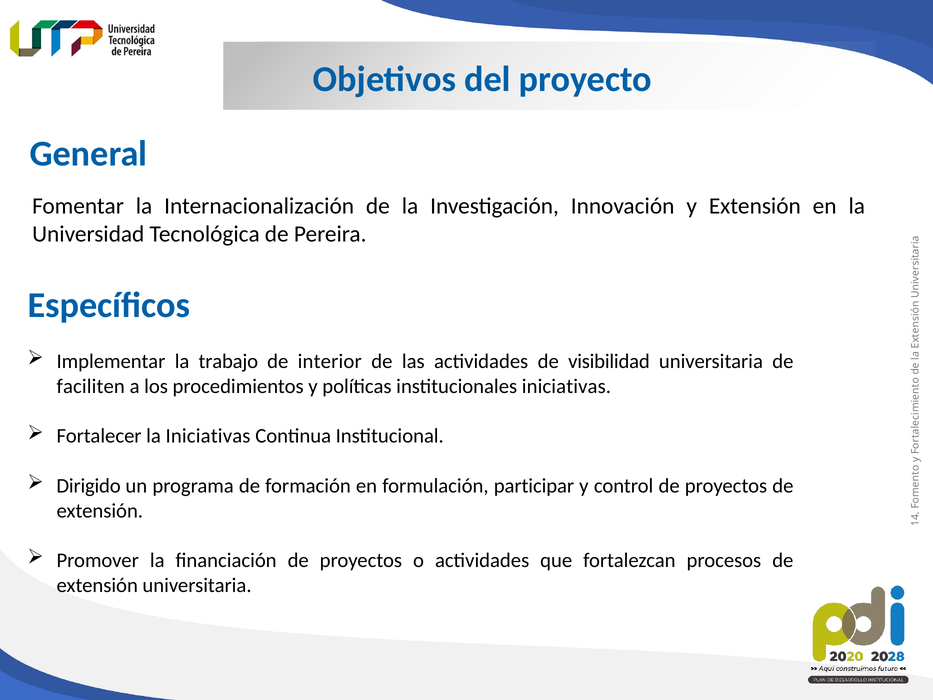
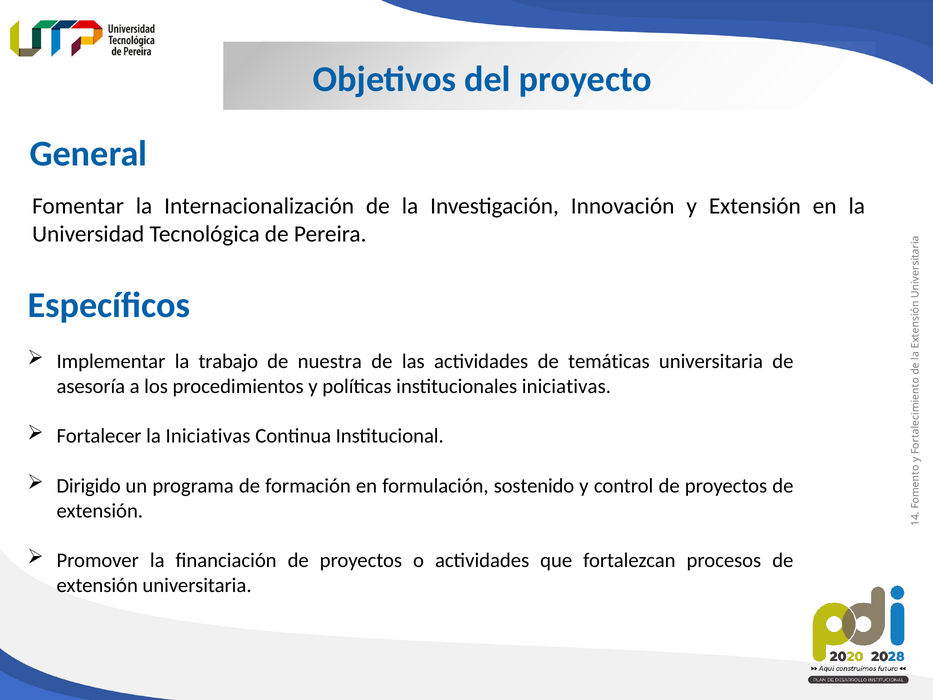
interior: interior -> nuestra
visibilidad: visibilidad -> temáticas
faciliten: faciliten -> asesoría
participar: participar -> sostenido
